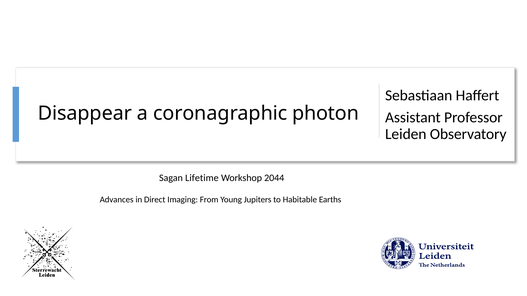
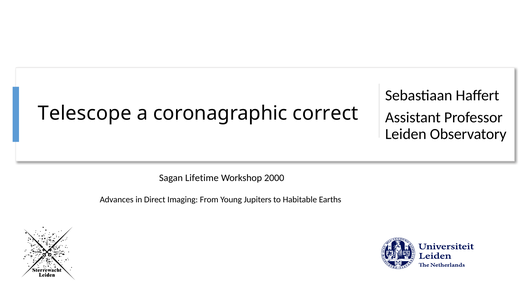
Disappear: Disappear -> Telescope
photon: photon -> correct
2044: 2044 -> 2000
